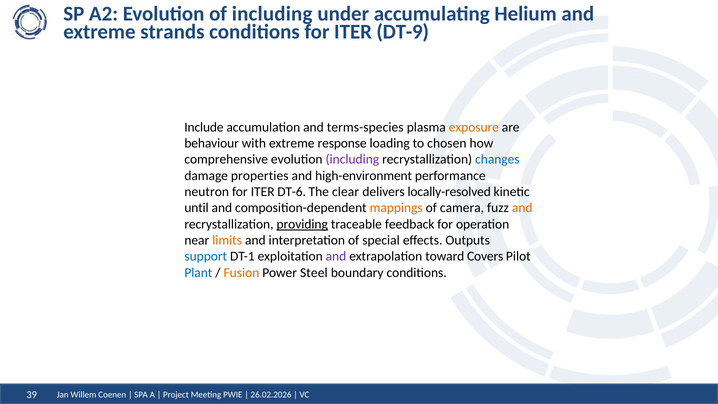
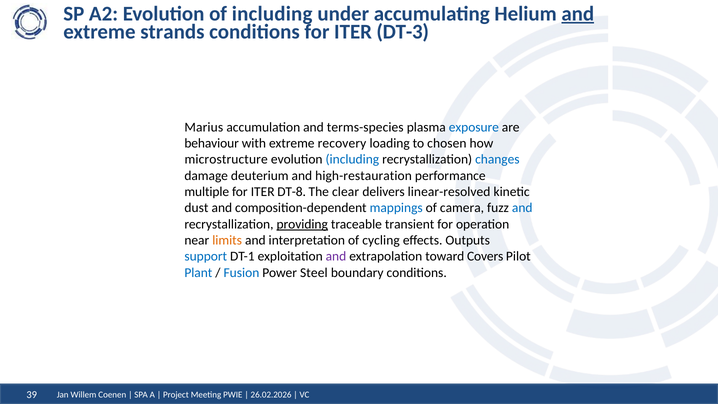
and at (578, 14) underline: none -> present
DT-9: DT-9 -> DT-3
Include: Include -> Marius
exposure colour: orange -> blue
response: response -> recovery
comprehensive: comprehensive -> microstructure
including at (352, 159) colour: purple -> blue
properties: properties -> deuterium
high-environment: high-environment -> high-restauration
neutron: neutron -> multiple
DT-6: DT-6 -> DT-8
locally-resolved: locally-resolved -> linear-resolved
until: until -> dust
mappings colour: orange -> blue
and at (522, 208) colour: orange -> blue
feedback: feedback -> transient
special: special -> cycling
Fusion colour: orange -> blue
